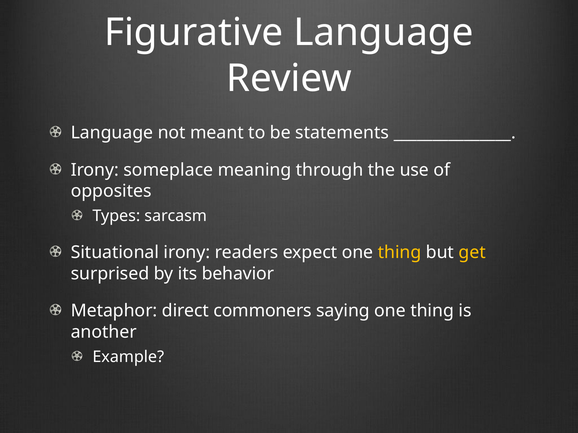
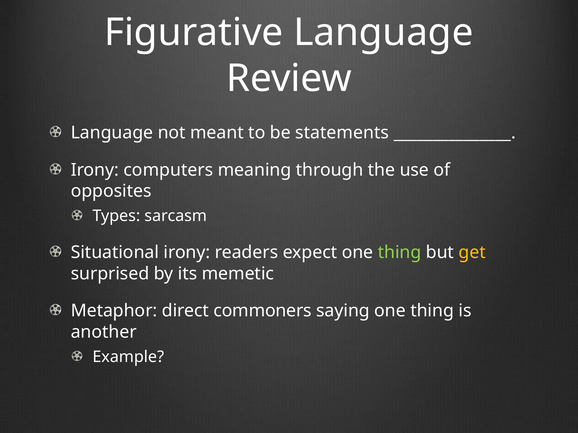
someplace: someplace -> computers
thing at (400, 253) colour: yellow -> light green
behavior: behavior -> memetic
